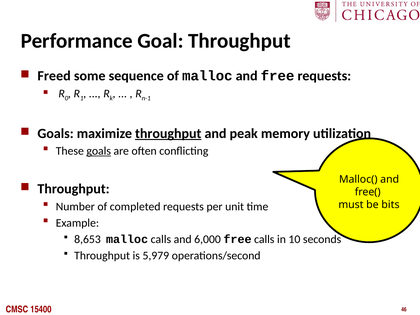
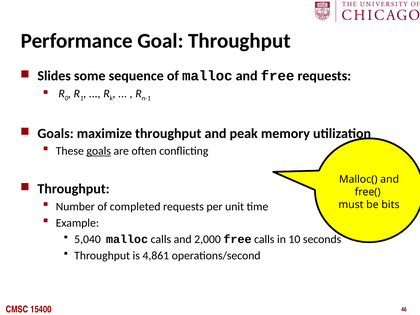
Freed: Freed -> Slides
throughput at (168, 133) underline: present -> none
8,653: 8,653 -> 5,040
6,000: 6,000 -> 2,000
5,979: 5,979 -> 4,861
